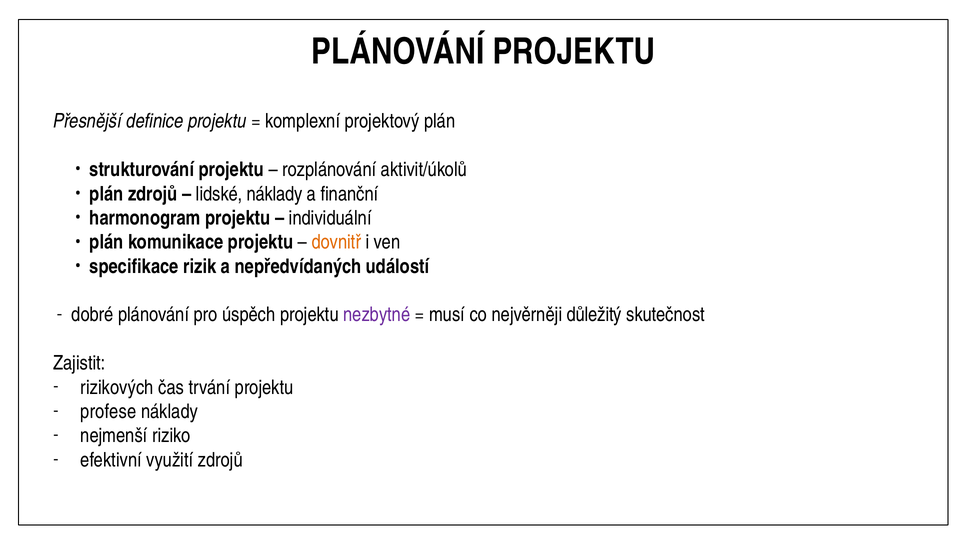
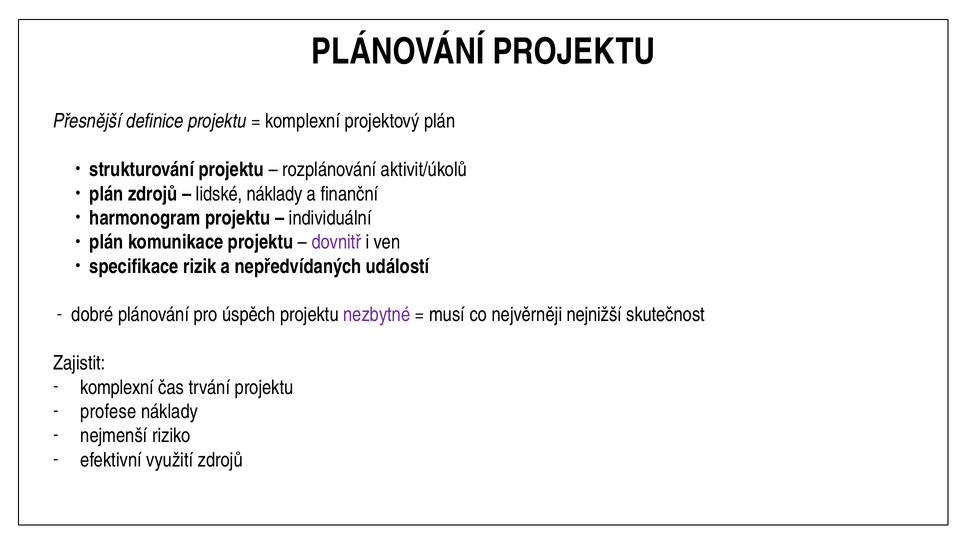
dovnitř colour: orange -> purple
důležitý: důležitý -> nejnižší
rizikových at (117, 387): rizikových -> komplexní
